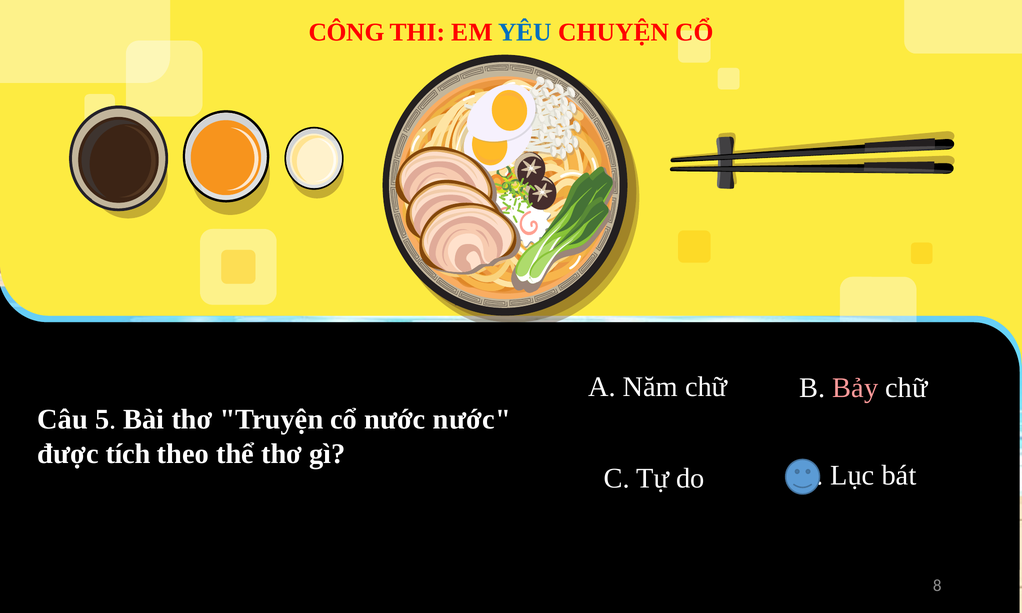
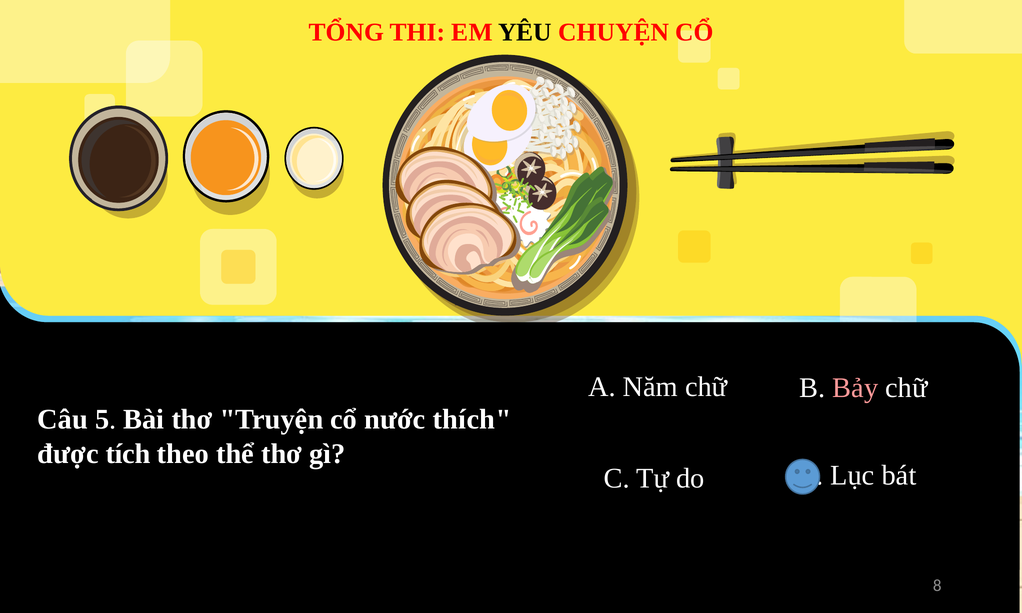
CÔNG: CÔNG -> TỔNG
YÊU colour: blue -> black
nước nước: nước -> thích
